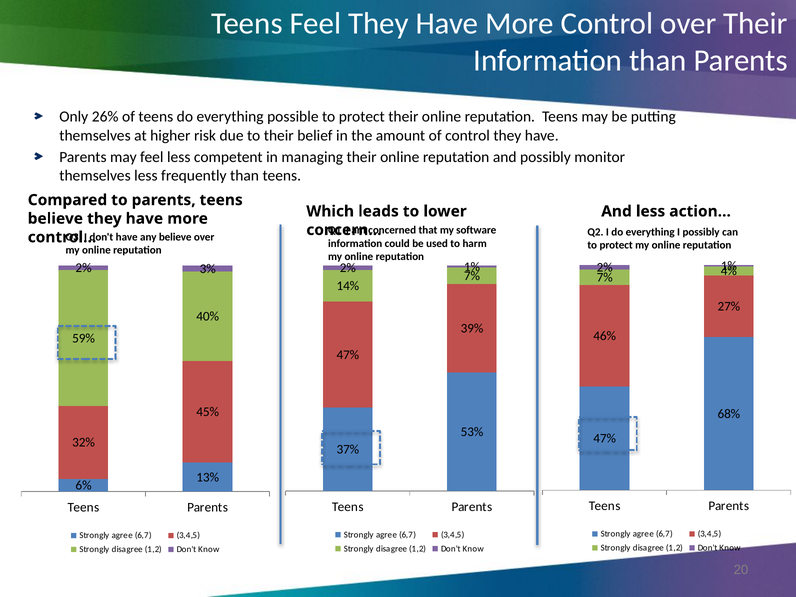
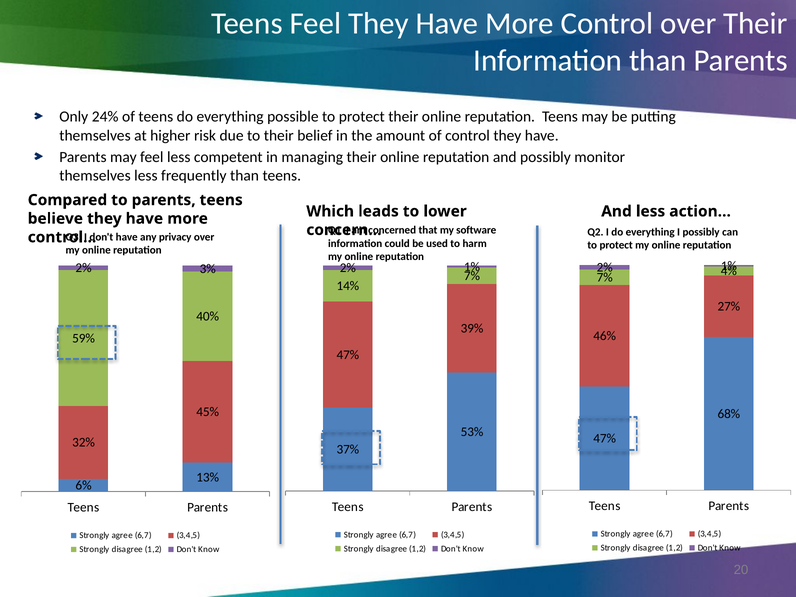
26%: 26% -> 24%
any believe: believe -> privacy
